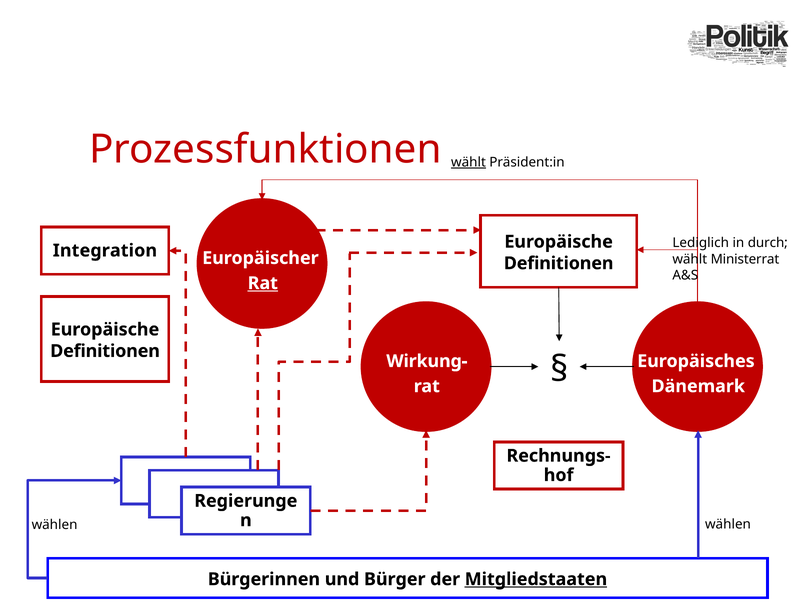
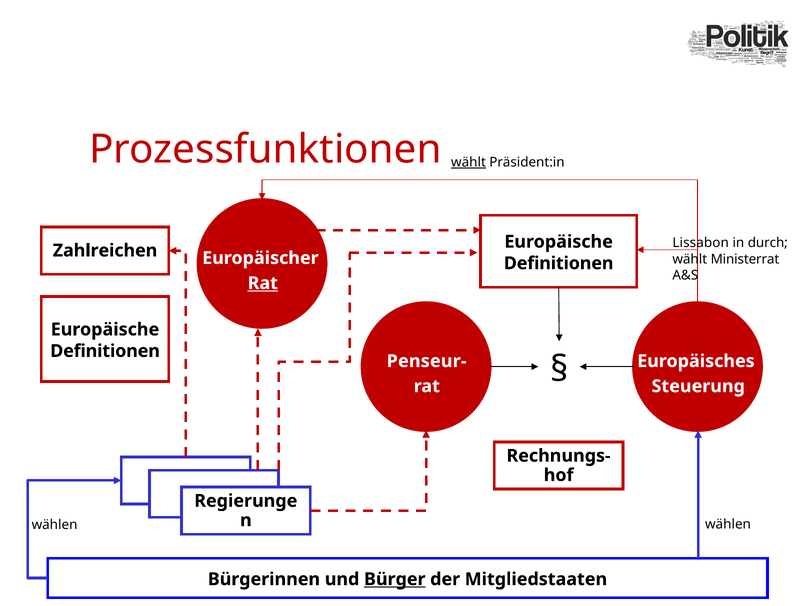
Lediglich: Lediglich -> Lissabon
Integration: Integration -> Zahlreichen
Wirkung-: Wirkung- -> Penseur-
Dänemark: Dänemark -> Steuerung
Bürger underline: none -> present
Mitgliedstaaten underline: present -> none
